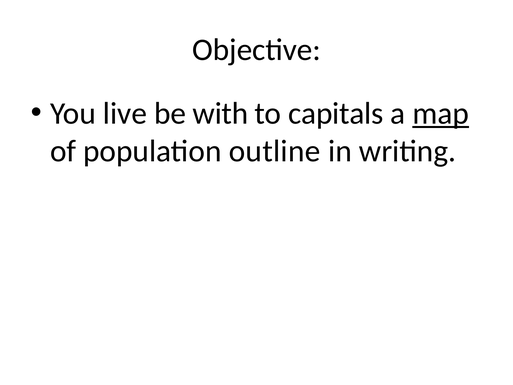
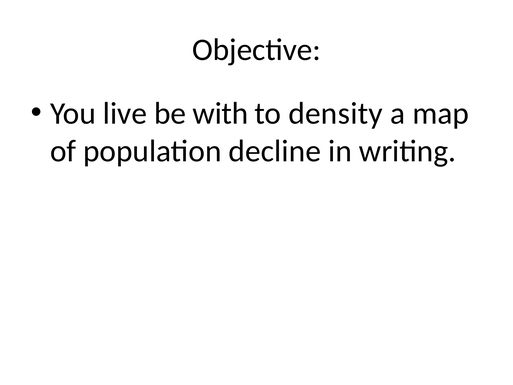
capitals: capitals -> density
map underline: present -> none
outline: outline -> decline
